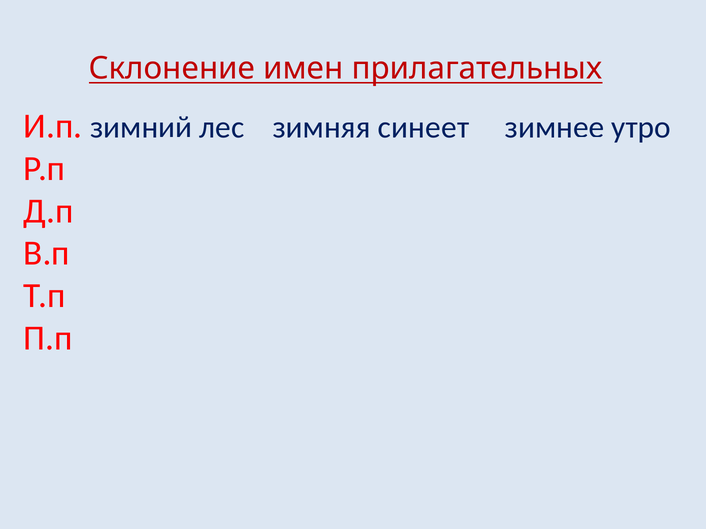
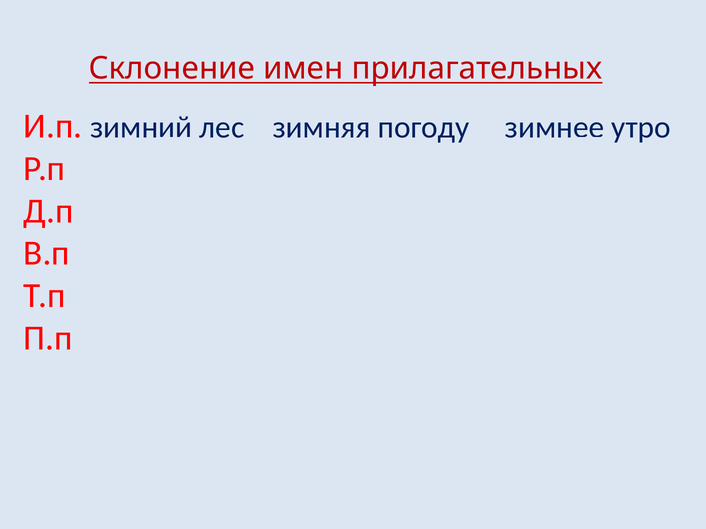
зимняя синеет: синеет -> погоду
